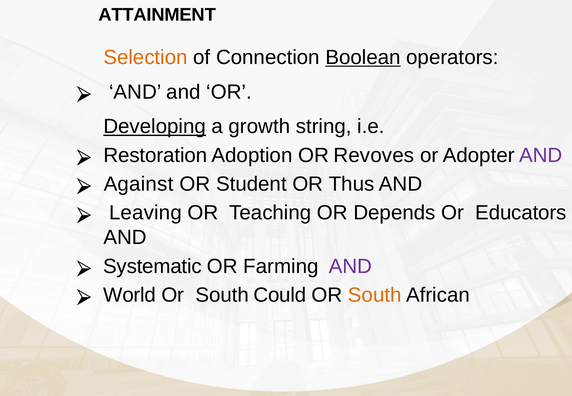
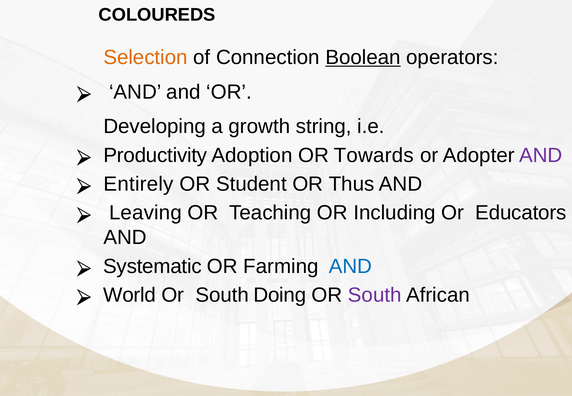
ATTAINMENT: ATTAINMENT -> COLOUREDS
Developing underline: present -> none
Restoration: Restoration -> Productivity
Revoves: Revoves -> Towards
Against: Against -> Entirely
Depends: Depends -> Including
AND at (350, 266) colour: purple -> blue
Could: Could -> Doing
South at (375, 295) colour: orange -> purple
